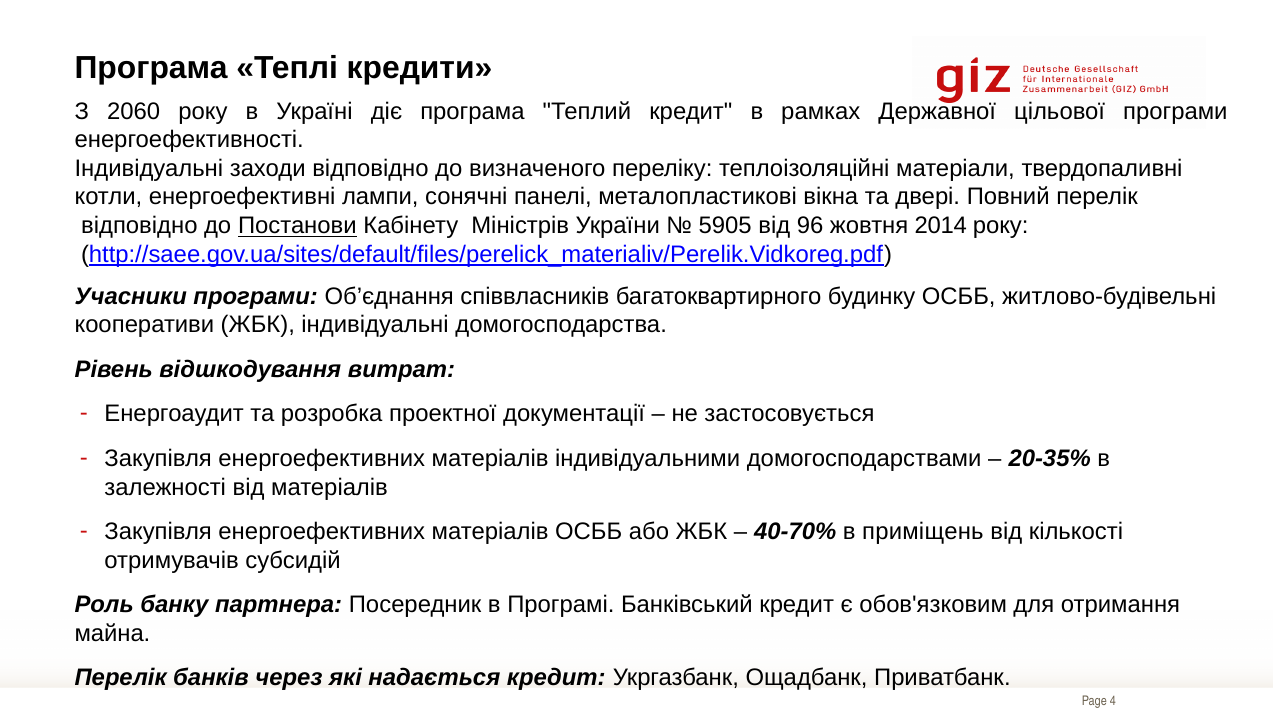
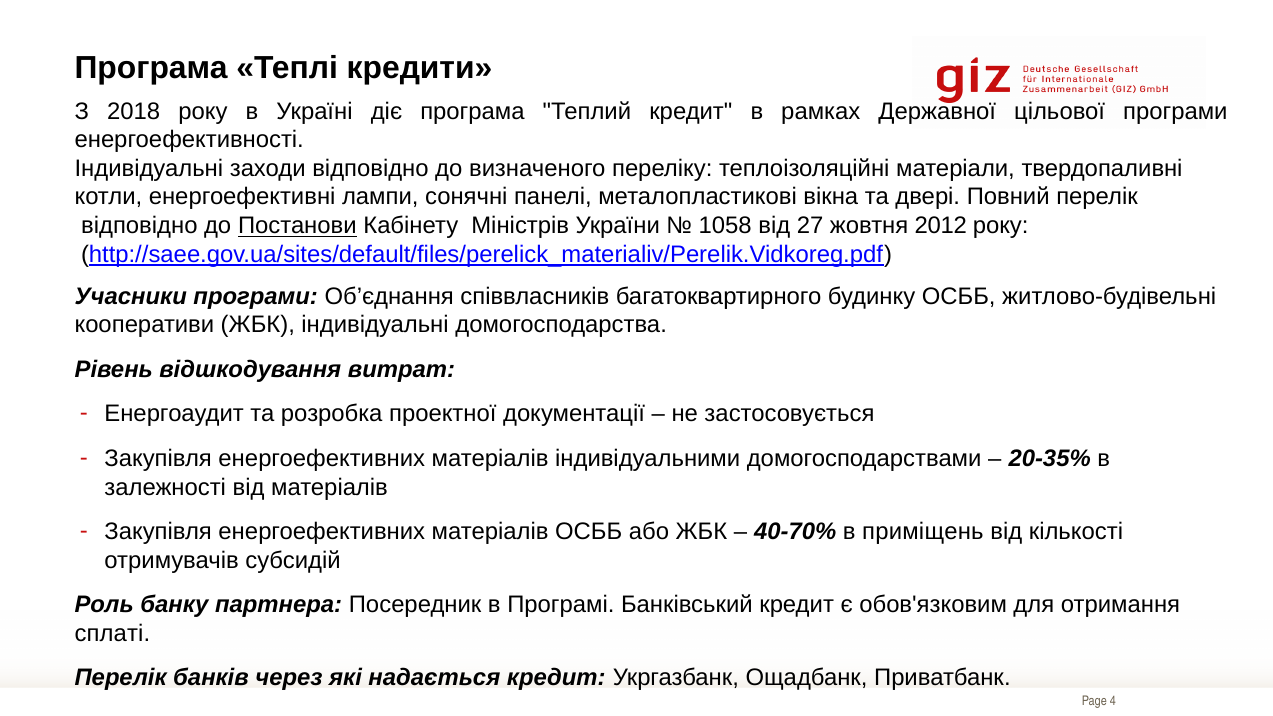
2060: 2060 -> 2018
5905: 5905 -> 1058
96: 96 -> 27
2014: 2014 -> 2012
майна: майна -> сплаті
